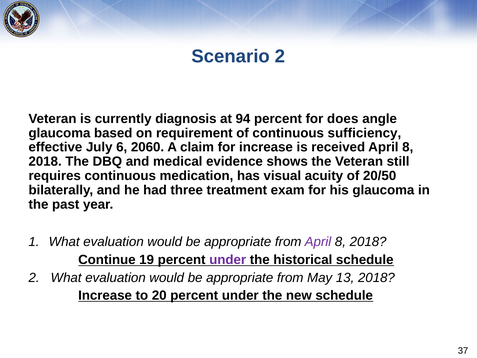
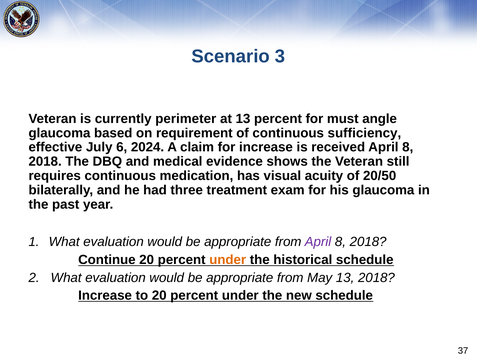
Scenario 2: 2 -> 3
diagnosis: diagnosis -> perimeter
at 94: 94 -> 13
does: does -> must
2060: 2060 -> 2024
Continue 19: 19 -> 20
under at (228, 260) colour: purple -> orange
